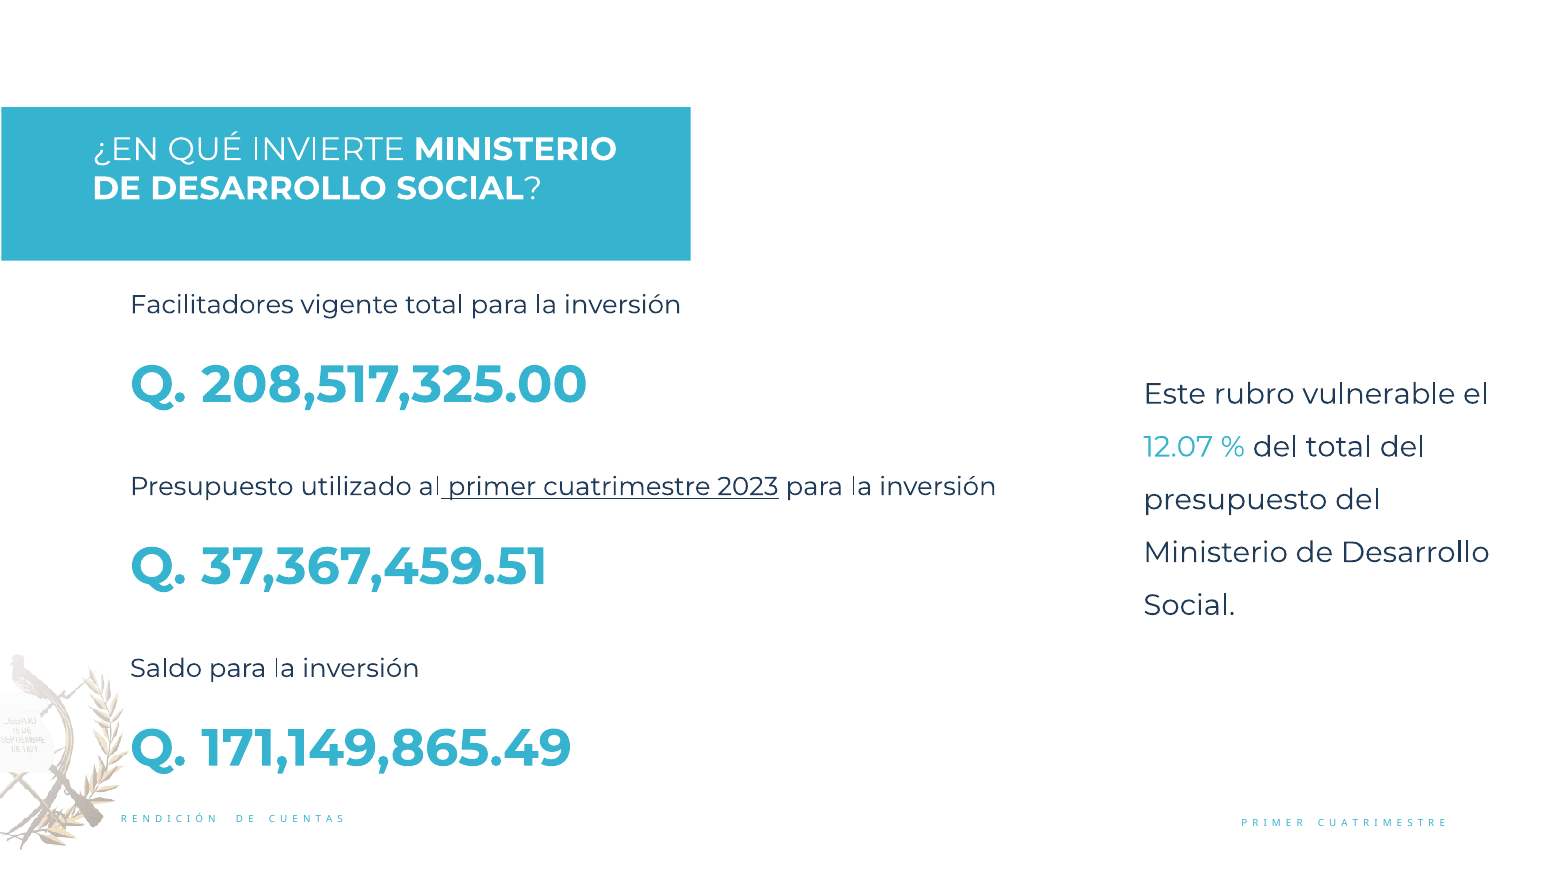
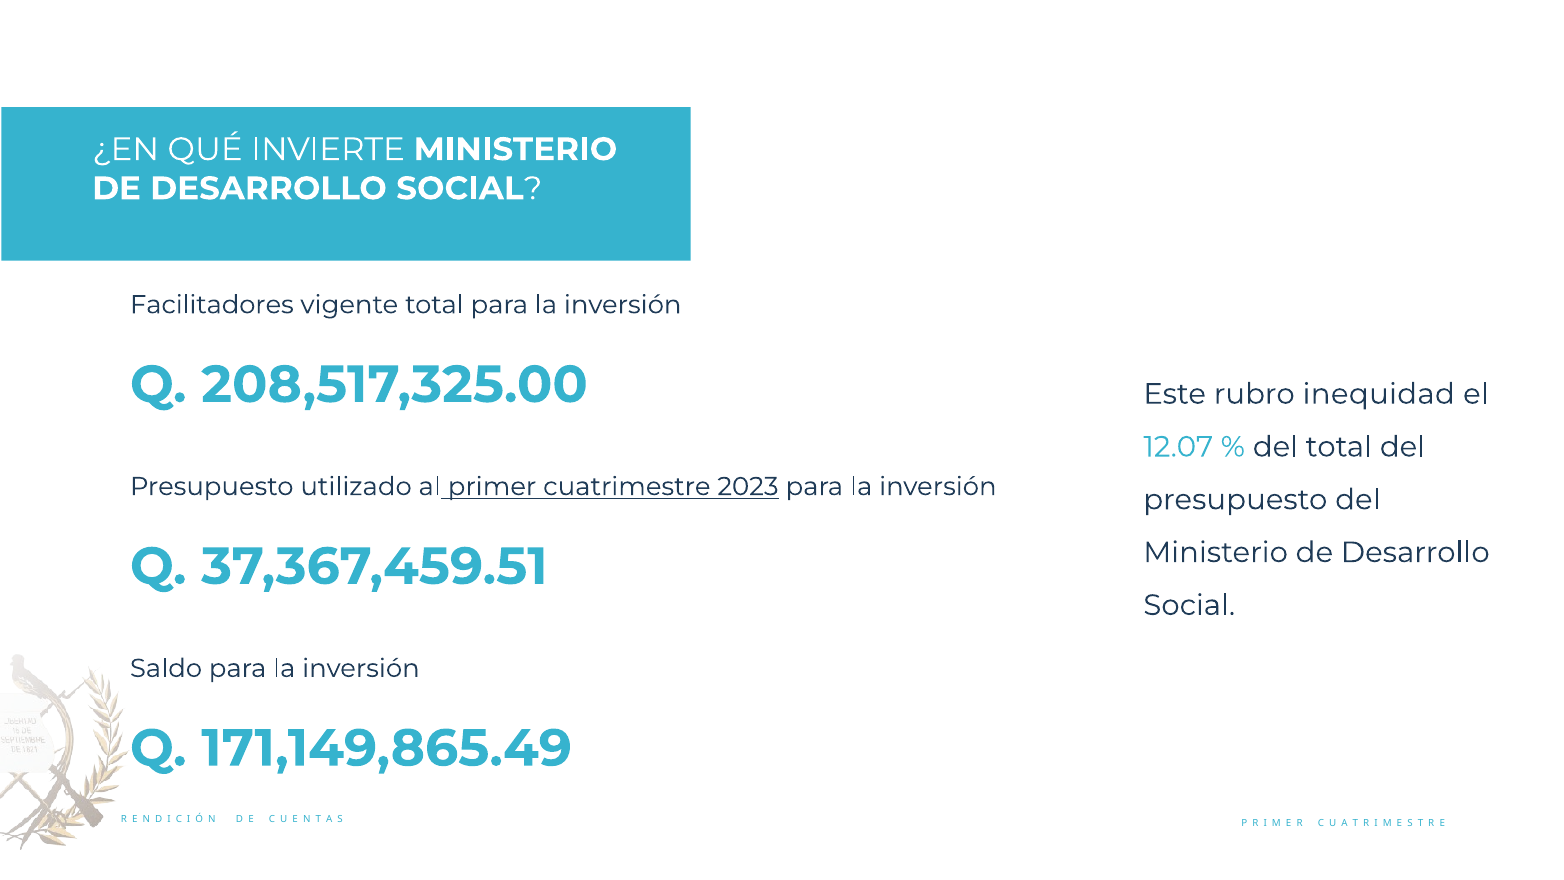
vulnerable: vulnerable -> inequidad
